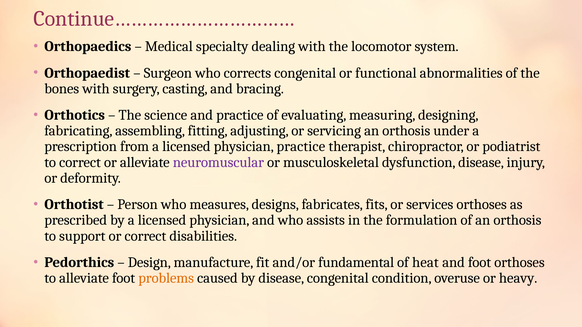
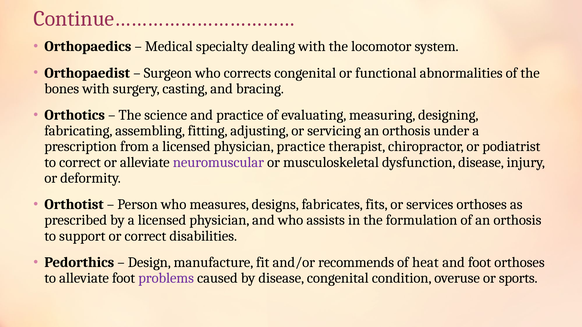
fundamental: fundamental -> recommends
problems colour: orange -> purple
heavy: heavy -> sports
